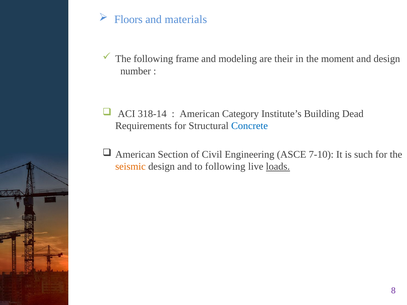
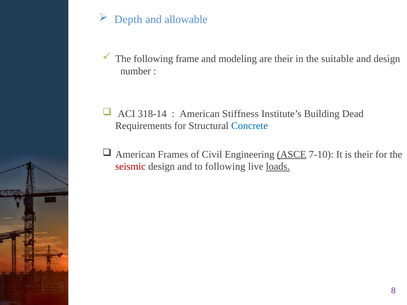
Floors: Floors -> Depth
materials: materials -> allowable
moment: moment -> suitable
Category: Category -> Stiffness
Section: Section -> Frames
ASCE underline: none -> present
is such: such -> their
seismic colour: orange -> red
